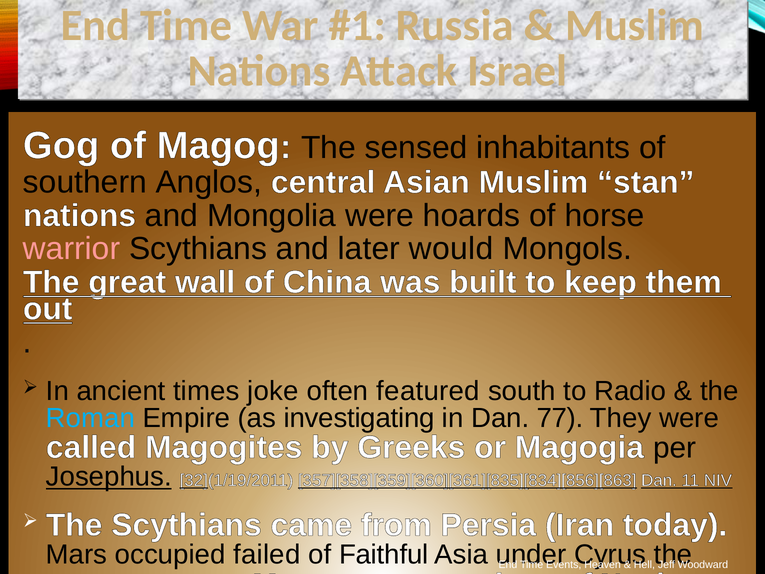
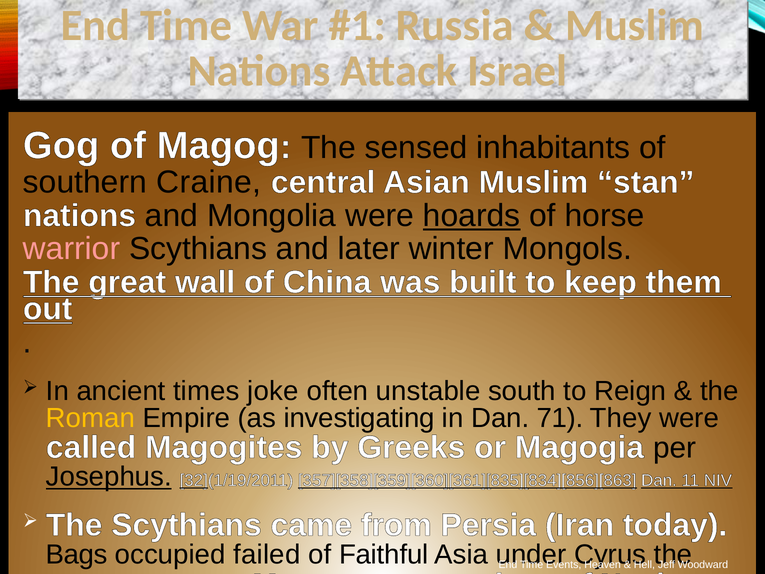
Anglos: Anglos -> Craine
hoards underline: none -> present
would: would -> winter
featured: featured -> unstable
Radio: Radio -> Reign
Roman colour: light blue -> yellow
77: 77 -> 71
Mars: Mars -> Bags
